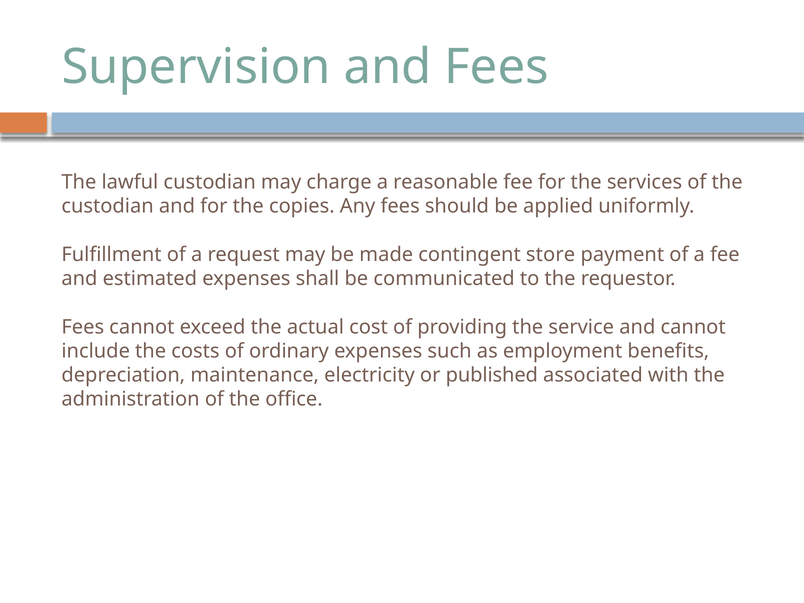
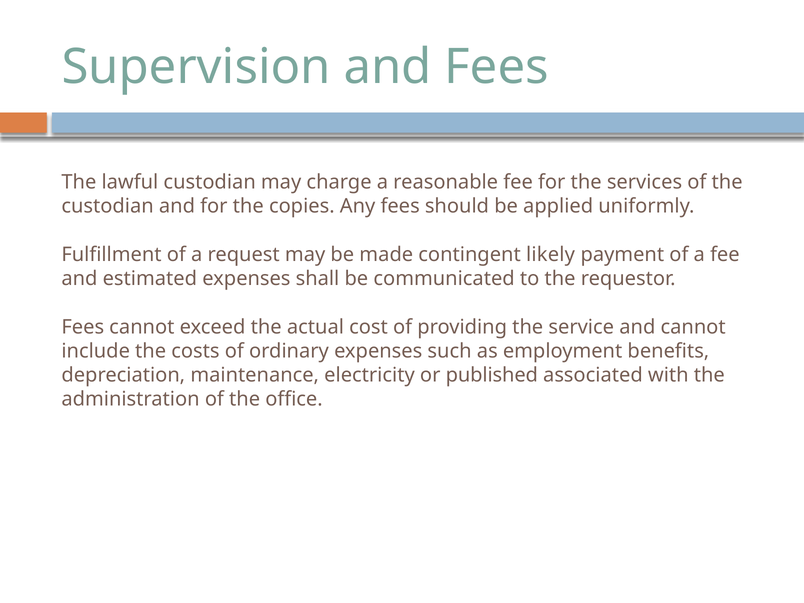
store: store -> likely
